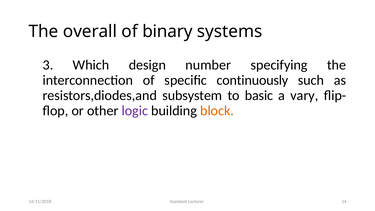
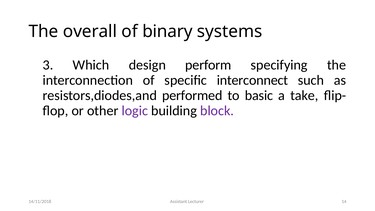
number: number -> perform
continuously: continuously -> interconnect
subsystem: subsystem -> performed
vary: vary -> take
block colour: orange -> purple
